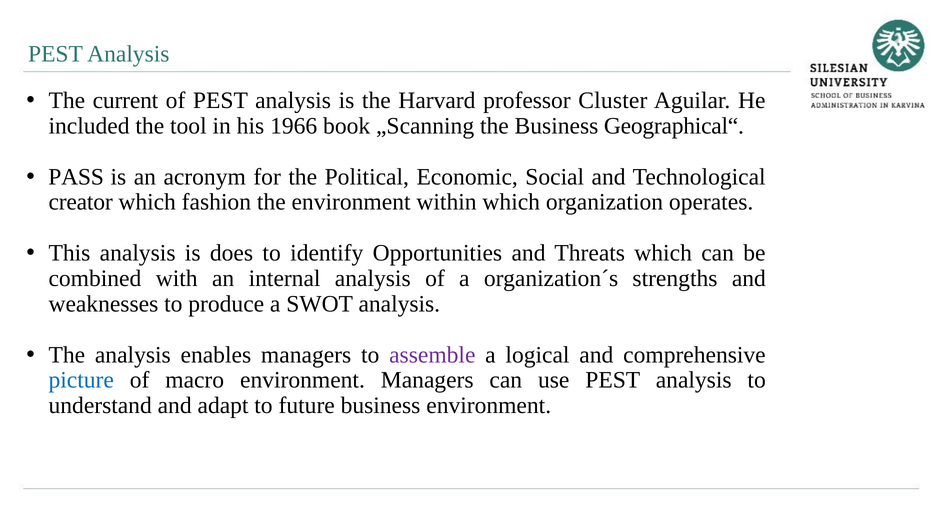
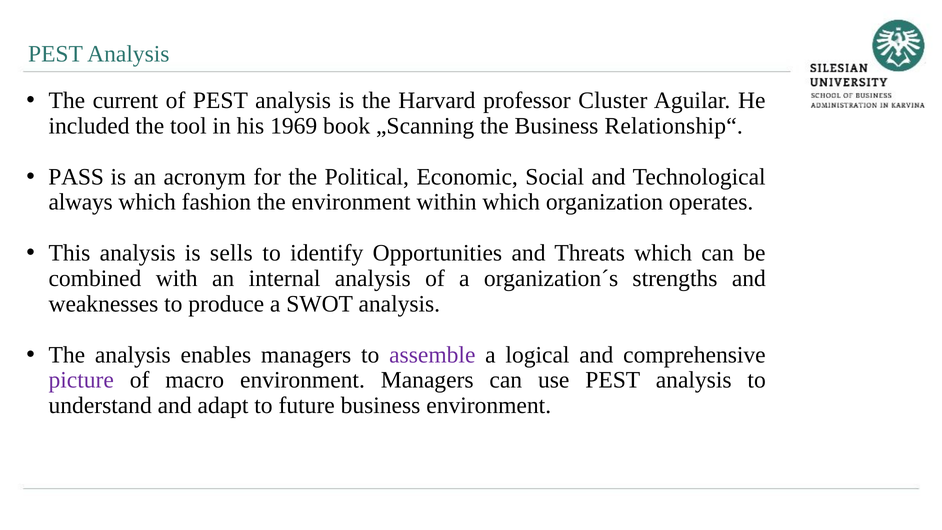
1966: 1966 -> 1969
Geographical“: Geographical“ -> Relationship“
creator: creator -> always
does: does -> sells
picture colour: blue -> purple
